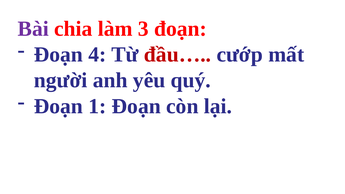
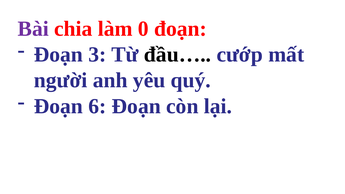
3: 3 -> 0
4: 4 -> 3
đầu… colour: red -> black
1: 1 -> 6
